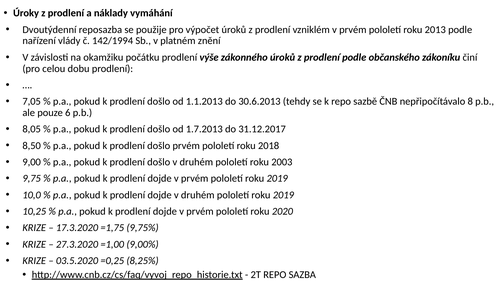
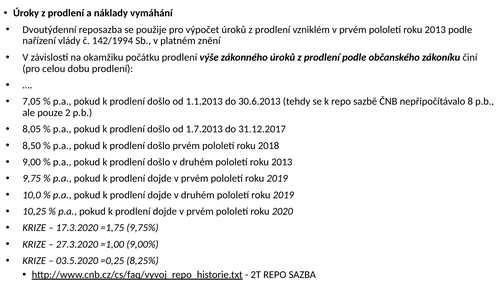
6: 6 -> 2
druhém pololetí roku 2003: 2003 -> 2013
